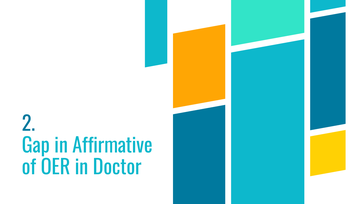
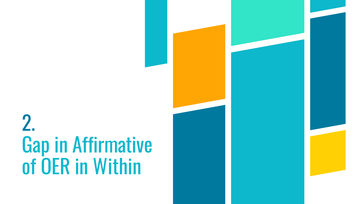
Doctor: Doctor -> Within
